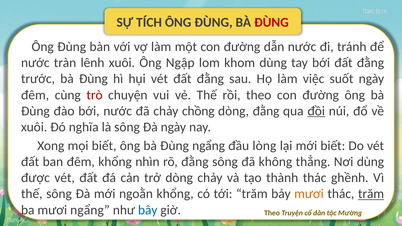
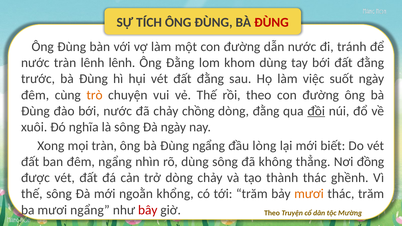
lênh xuôi: xuôi -> lênh
Ông Ngập: Ngập -> Đằng
trò colour: red -> orange
mọi biết: biết -> tràn
đêm khổng: khổng -> ngẩng
rõ đằng: đằng -> dùng
Nơi dùng: dùng -> đồng
trăm at (371, 194) underline: present -> none
bây colour: blue -> red
